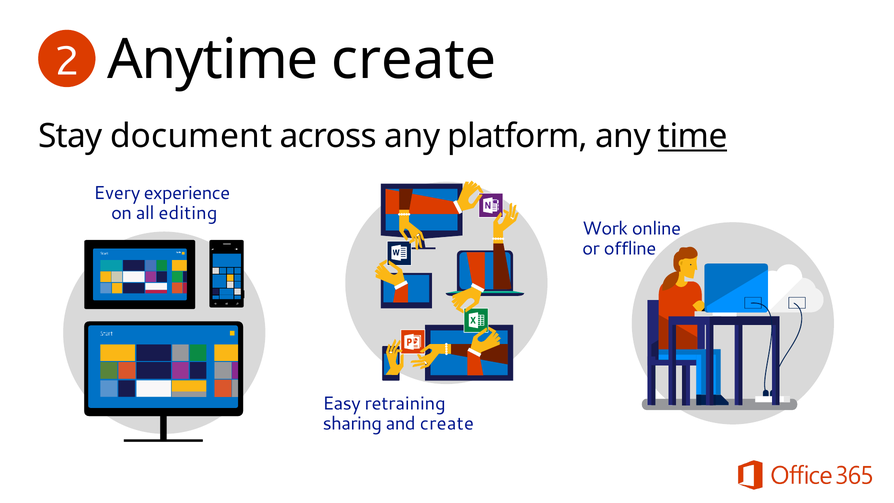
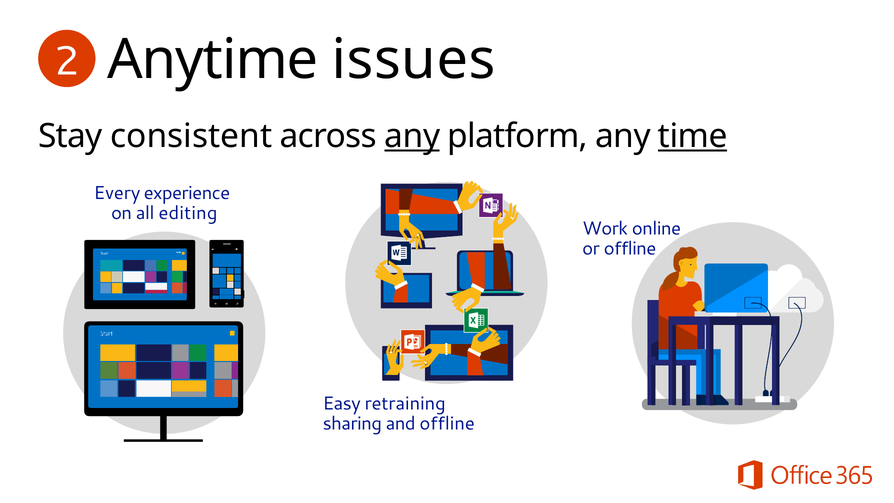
Anytime create: create -> issues
document: document -> consistent
any at (412, 136) underline: none -> present
and create: create -> offline
